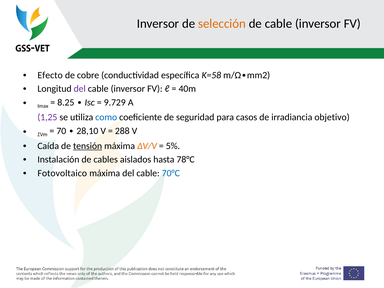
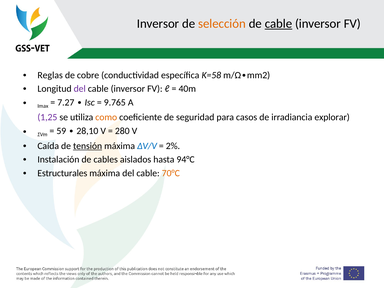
cable at (278, 24) underline: none -> present
Efecto: Efecto -> Reglas
8.25: 8.25 -> 7.27
9.729: 9.729 -> 9.765
como colour: blue -> orange
objetivo: objetivo -> explorar
70: 70 -> 59
288: 288 -> 280
ΔV/V colour: orange -> blue
5%: 5% -> 2%
78°C: 78°C -> 94°C
Fotovoltaico: Fotovoltaico -> Estructurales
70°C colour: blue -> orange
